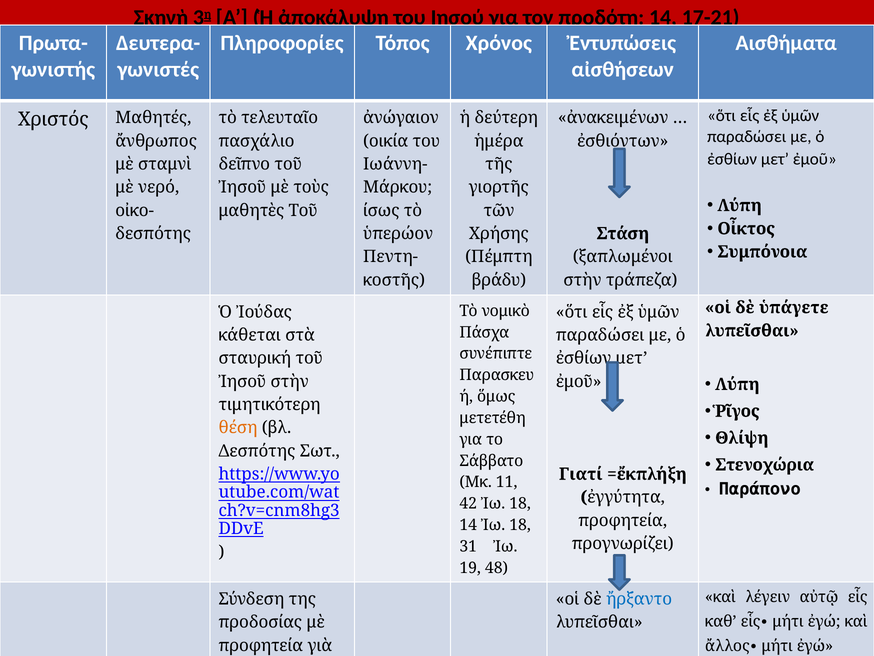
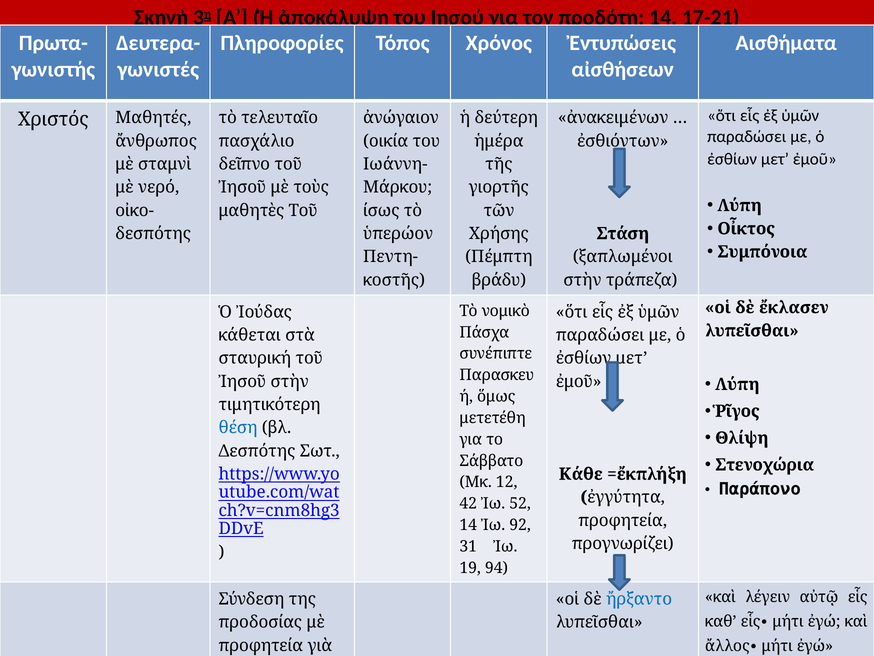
ὑπάγετε: ὑπάγετε -> ἔκλασεν
θέση colour: orange -> blue
Γιατί: Γιατί -> Κάθε
11: 11 -> 12
42 Ἰω 18: 18 -> 52
14 Ἰω 18: 18 -> 92
48: 48 -> 94
